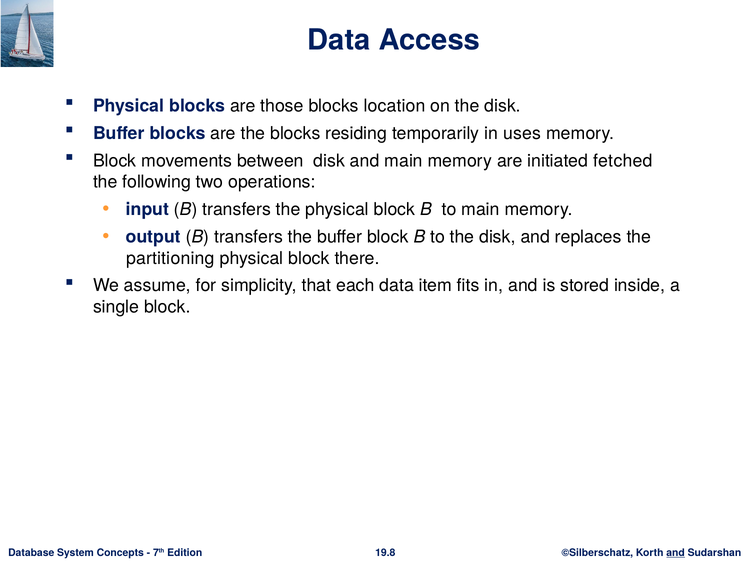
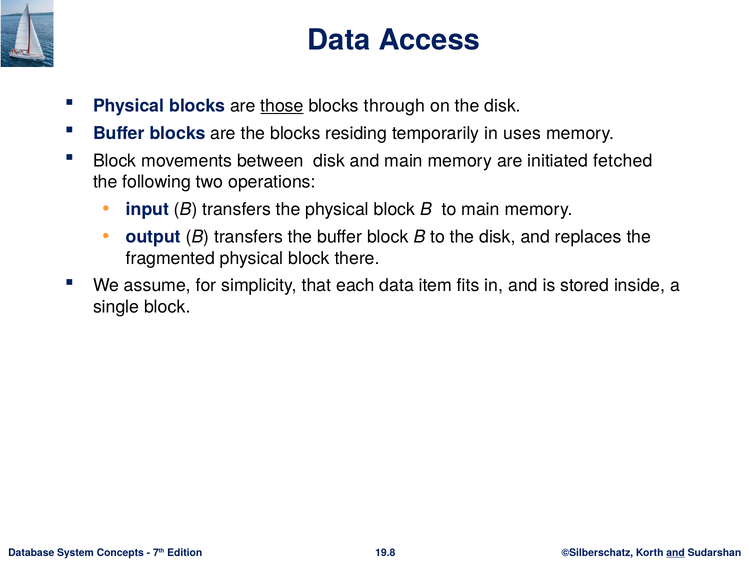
those underline: none -> present
location: location -> through
partitioning: partitioning -> fragmented
